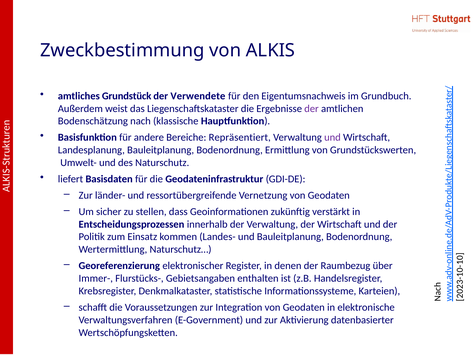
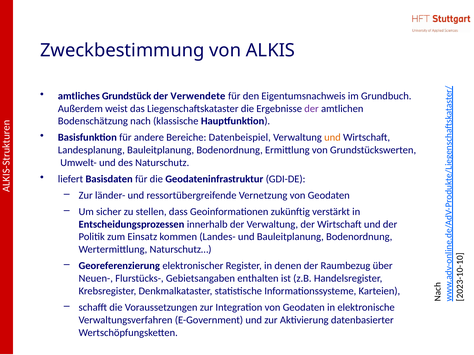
Repräsentiert: Repräsentiert -> Datenbeispiel
und at (332, 138) colour: purple -> orange
Immer-: Immer- -> Neuen-
